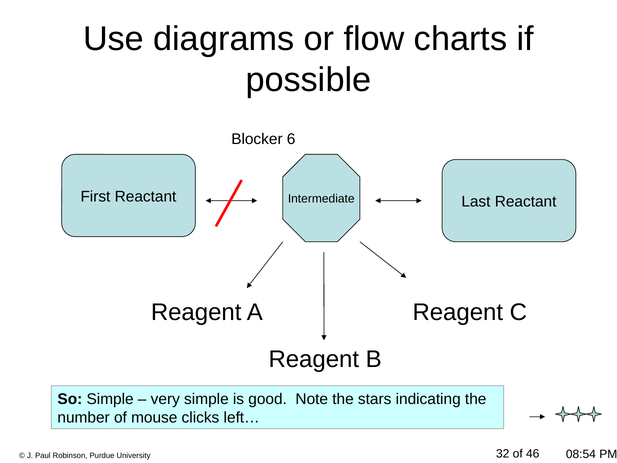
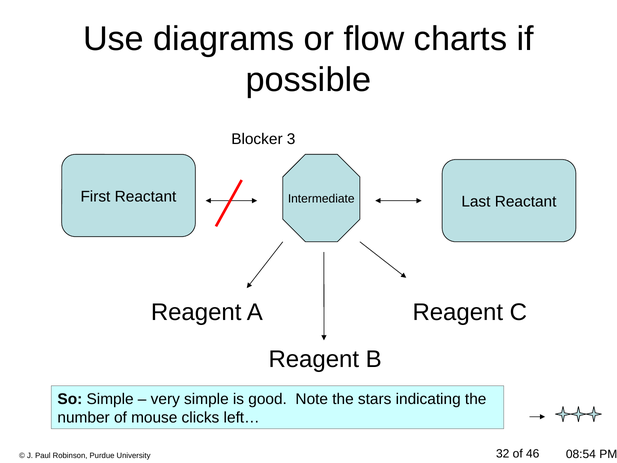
6: 6 -> 3
